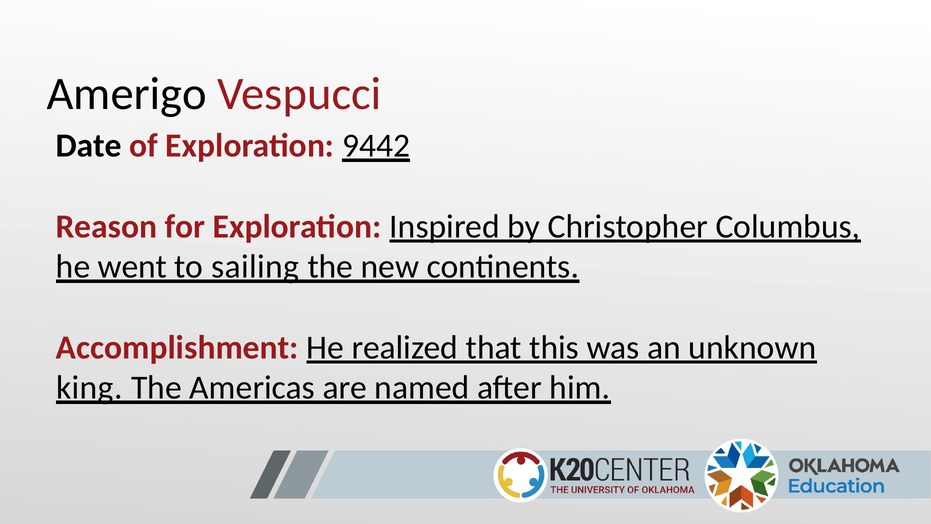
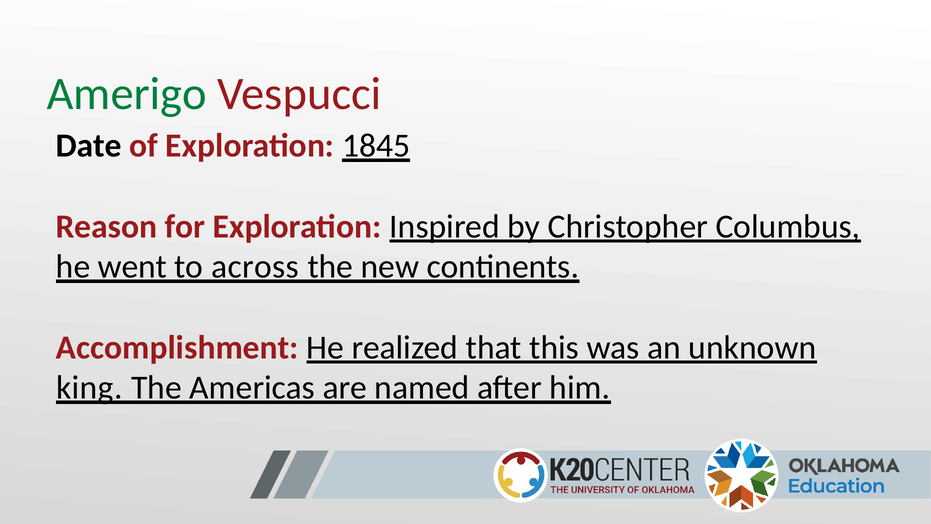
Amerigo colour: black -> green
9442: 9442 -> 1845
sailing: sailing -> across
